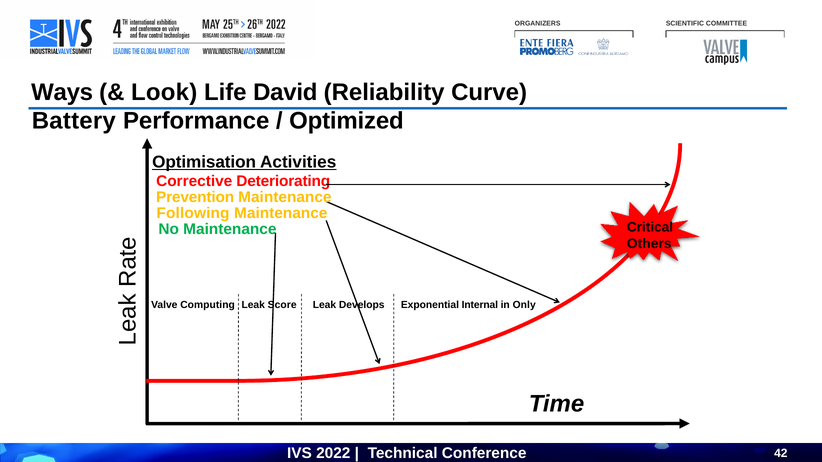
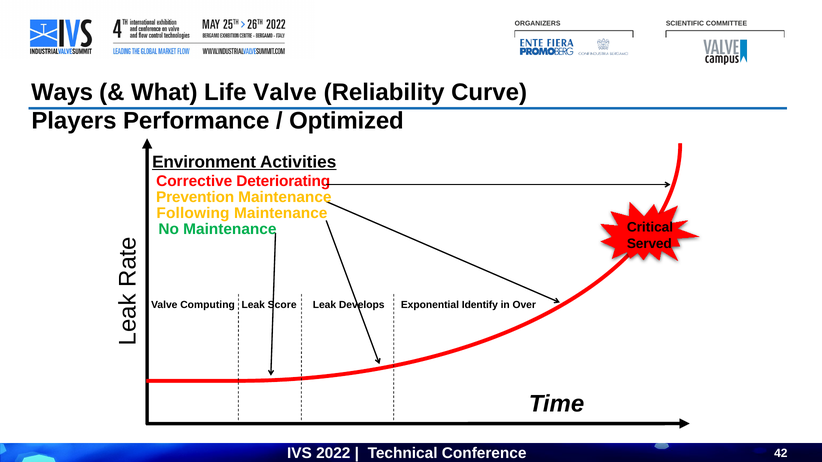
Look: Look -> What
Life David: David -> Valve
Battery: Battery -> Players
Optimisation: Optimisation -> Environment
Others: Others -> Served
Internal: Internal -> Identify
Only: Only -> Over
